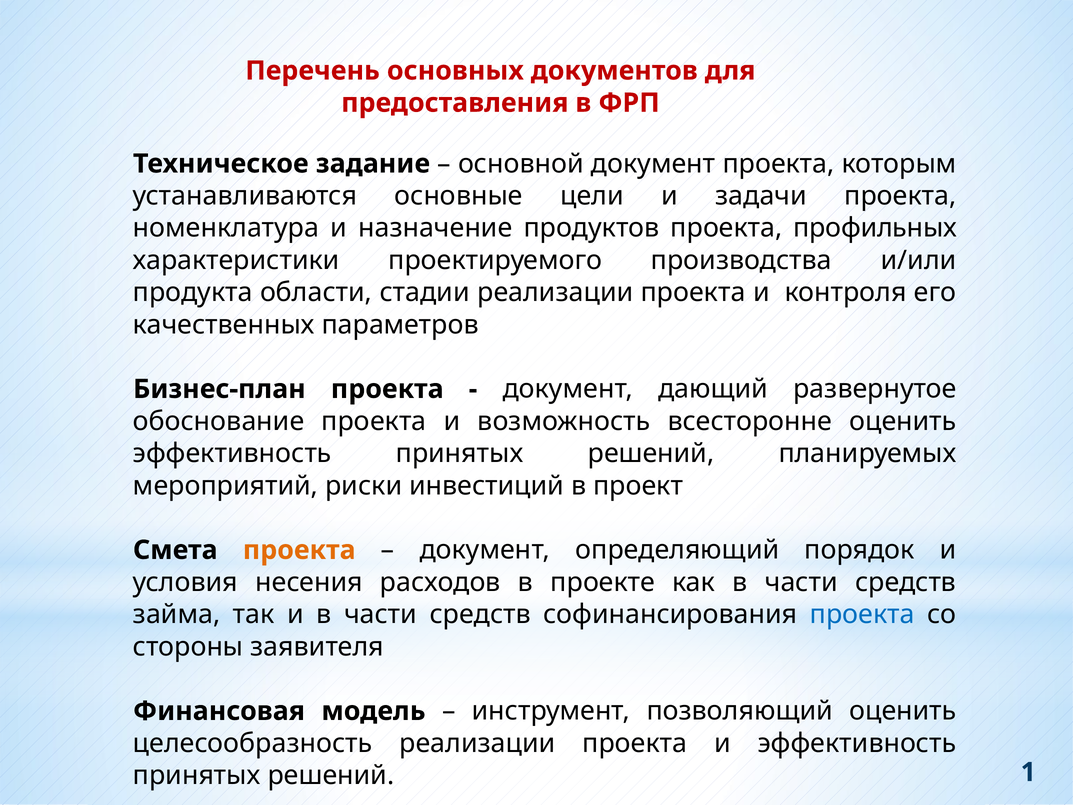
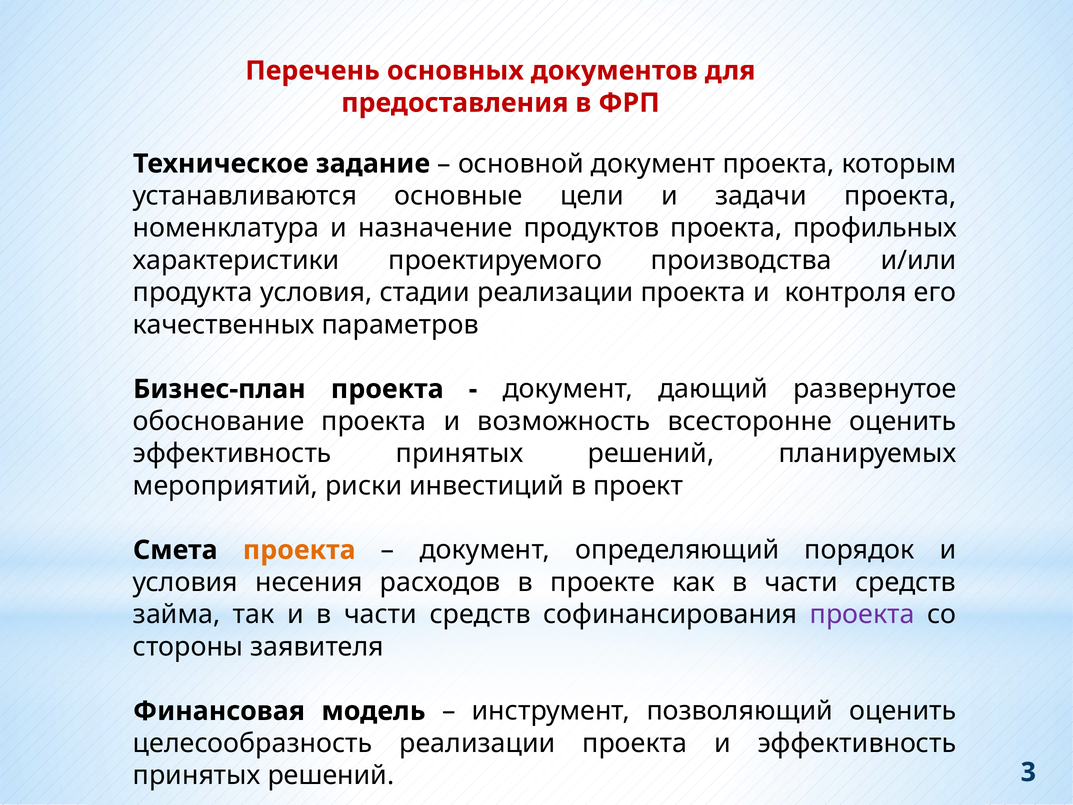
продукта области: области -> условия
проекта at (862, 614) colour: blue -> purple
1: 1 -> 3
